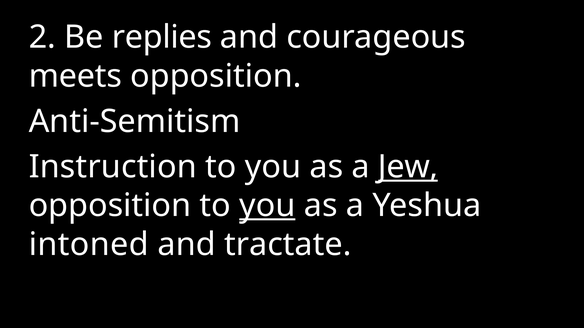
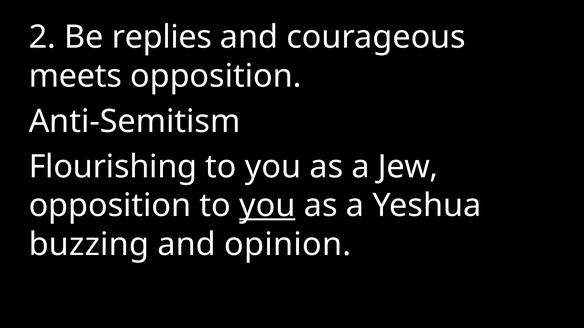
Instruction: Instruction -> Flourishing
Jew underline: present -> none
intoned: intoned -> buzzing
tractate: tractate -> opinion
